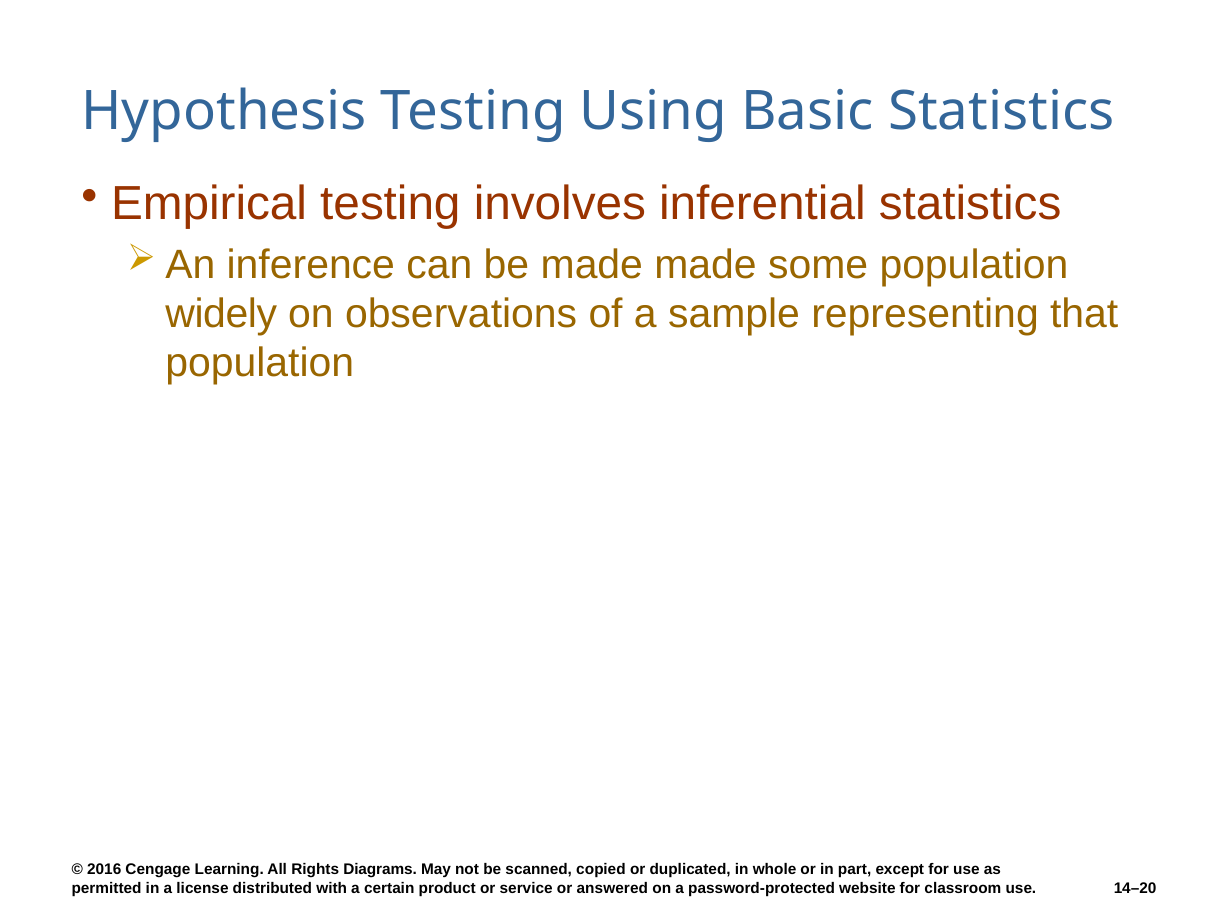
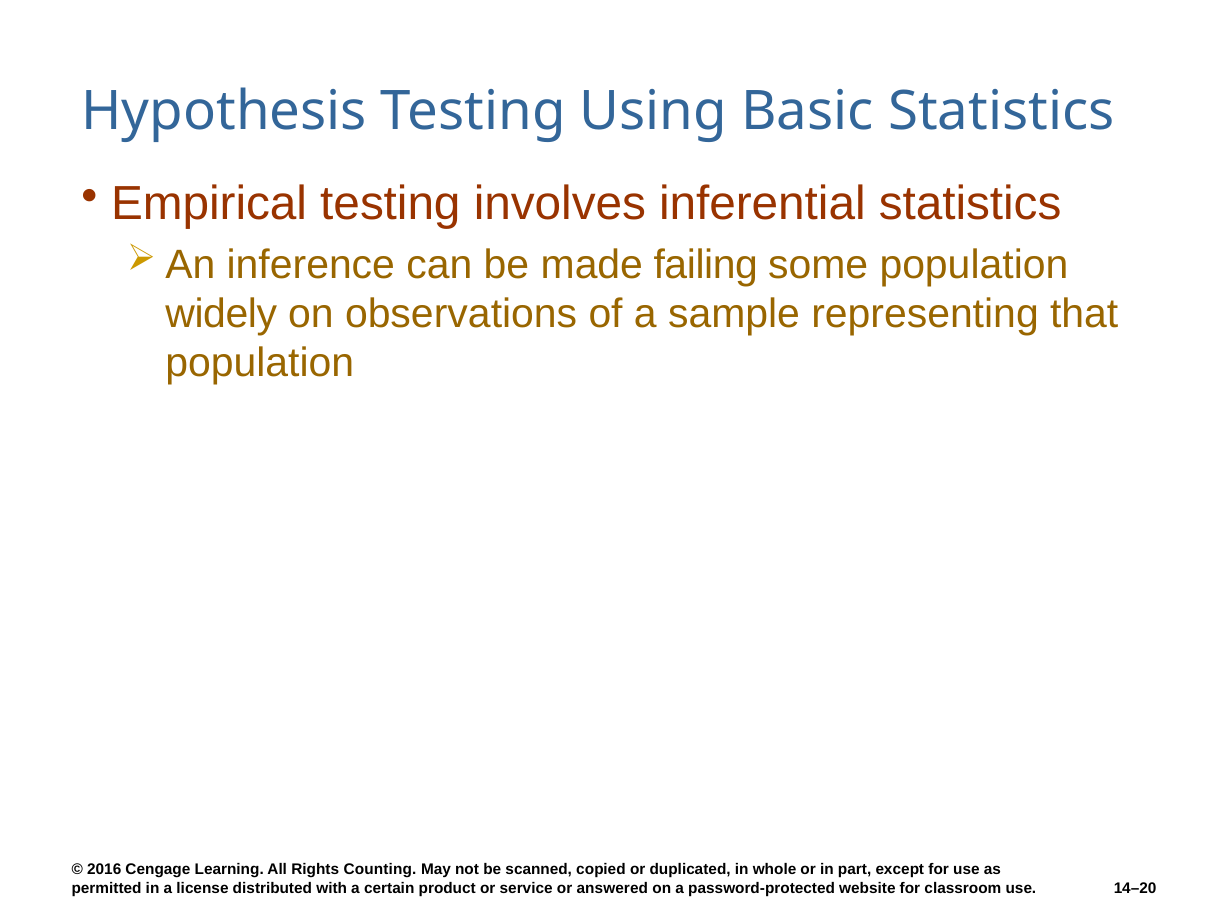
made made: made -> failing
Diagrams: Diagrams -> Counting
